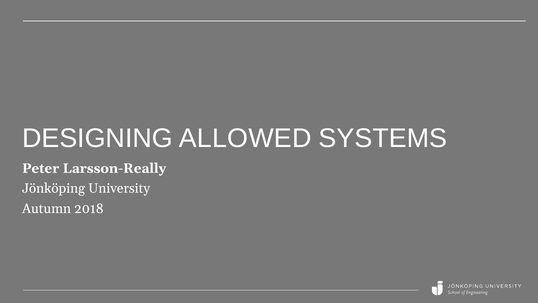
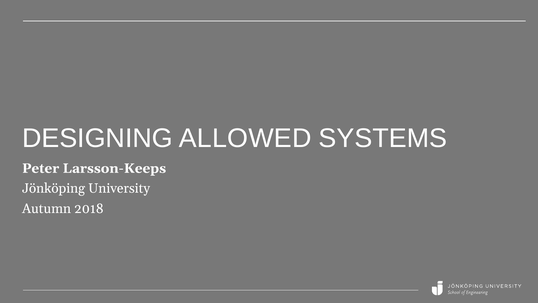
Larsson-Really: Larsson-Really -> Larsson-Keeps
